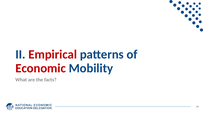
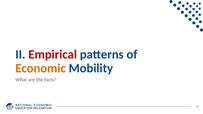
Economic colour: red -> orange
